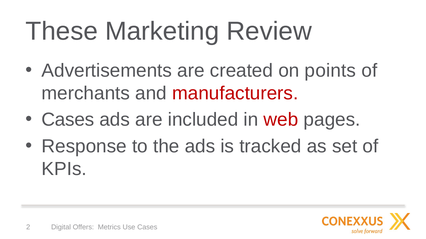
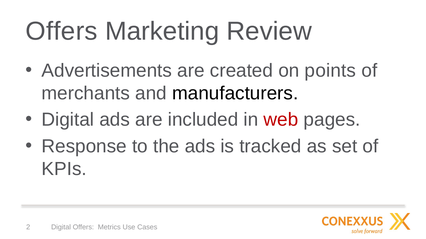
These at (62, 31): These -> Offers
manufacturers colour: red -> black
Cases at (68, 120): Cases -> Digital
